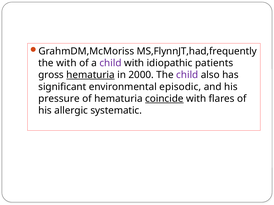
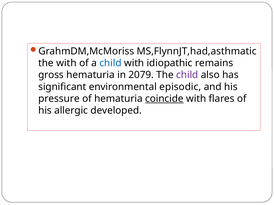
MS,FlynnJT,had,frequently: MS,FlynnJT,had,frequently -> MS,FlynnJT,had,asthmatic
child at (110, 63) colour: purple -> blue
patients: patients -> remains
hematuria at (91, 75) underline: present -> none
2000: 2000 -> 2079
systematic: systematic -> developed
